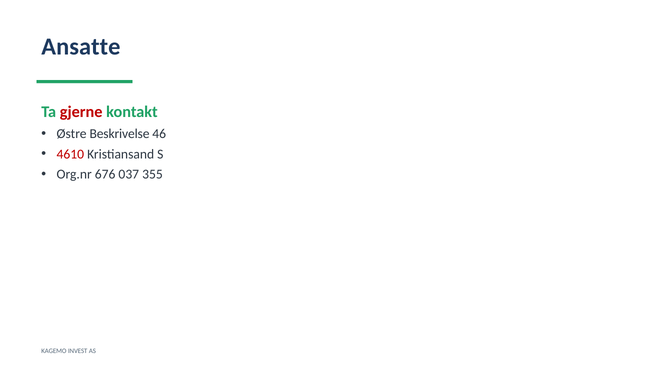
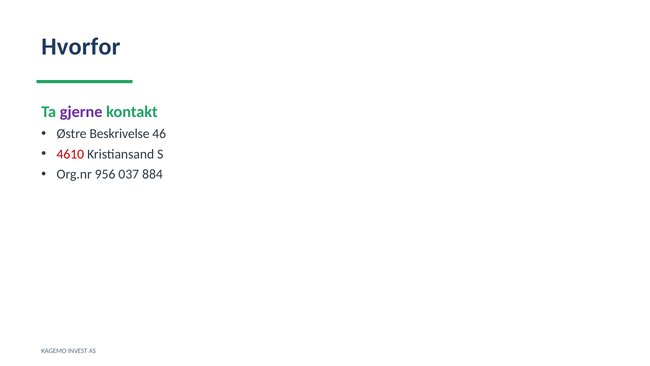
Ansatte: Ansatte -> Hvorfor
gjerne colour: red -> purple
676: 676 -> 956
355: 355 -> 884
